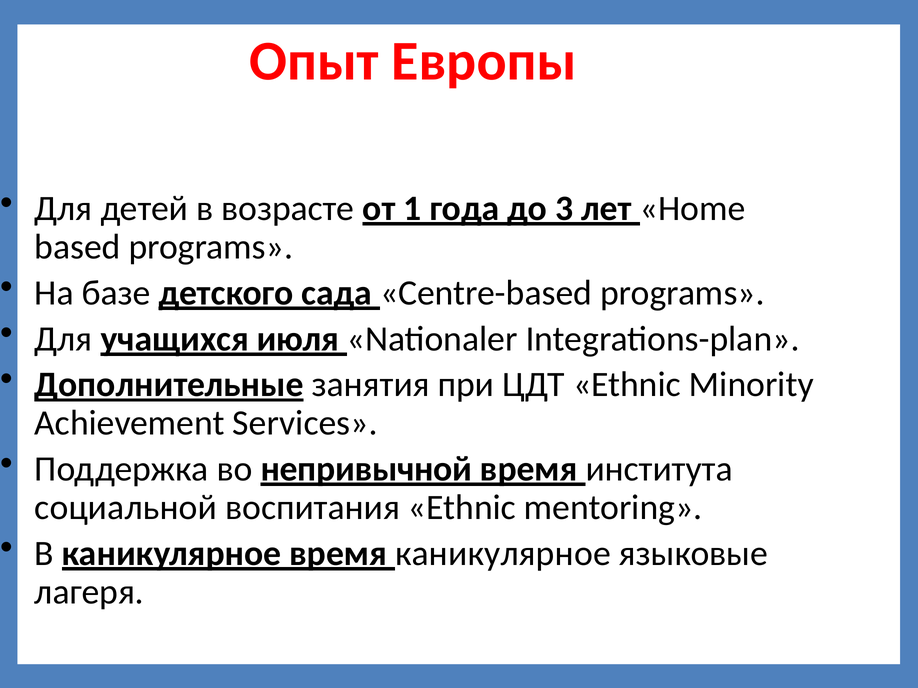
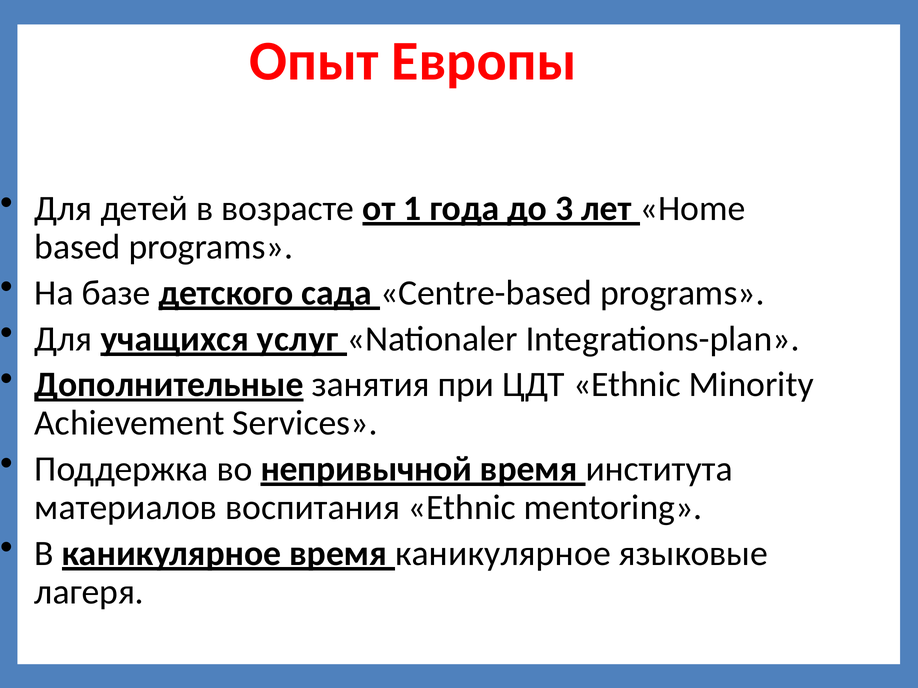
июля: июля -> услуг
социальной: социальной -> материалов
